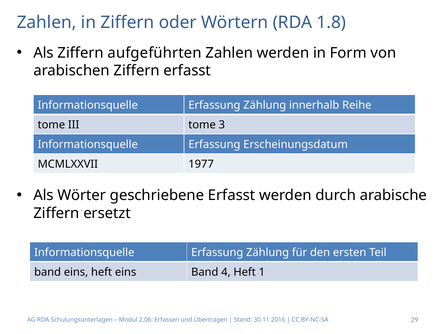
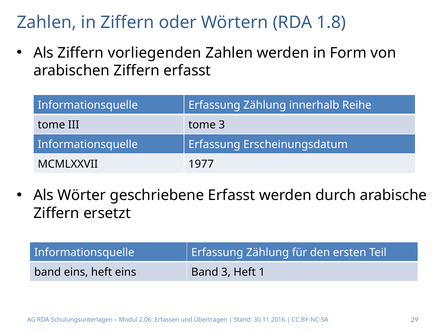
aufgeführten: aufgeführten -> vorliegenden
Band 4: 4 -> 3
